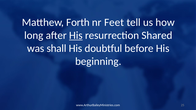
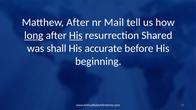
Matthew Forth: Forth -> After
Feet: Feet -> Mail
long underline: none -> present
doubtful: doubtful -> accurate
